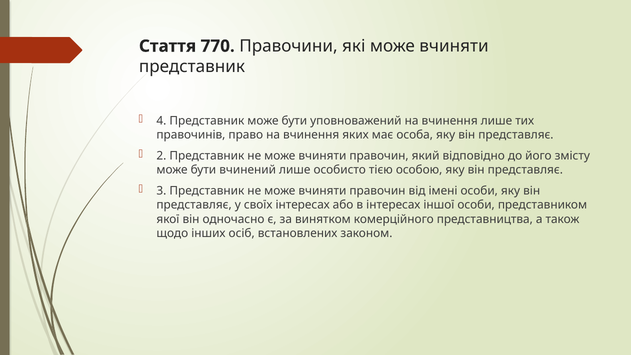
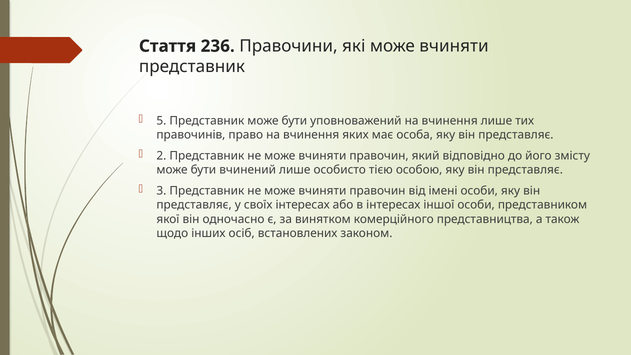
770: 770 -> 236
4: 4 -> 5
